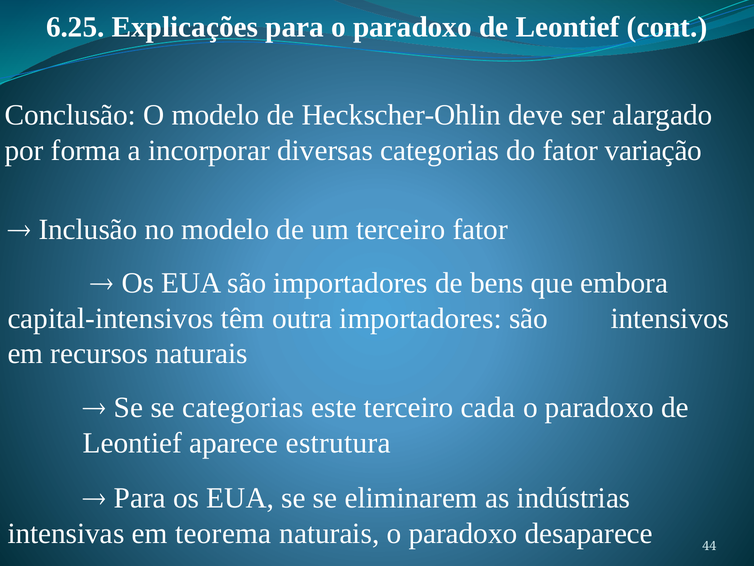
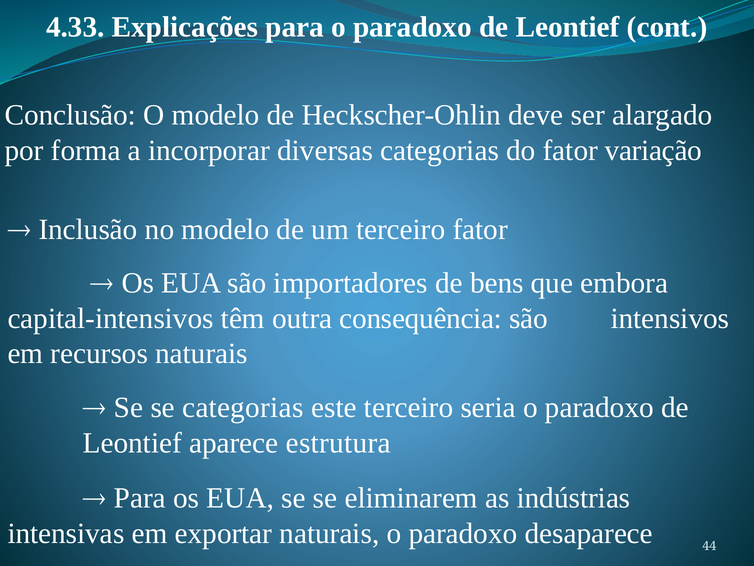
6.25: 6.25 -> 4.33
outra importadores: importadores -> consequência
cada: cada -> seria
teorema: teorema -> exportar
